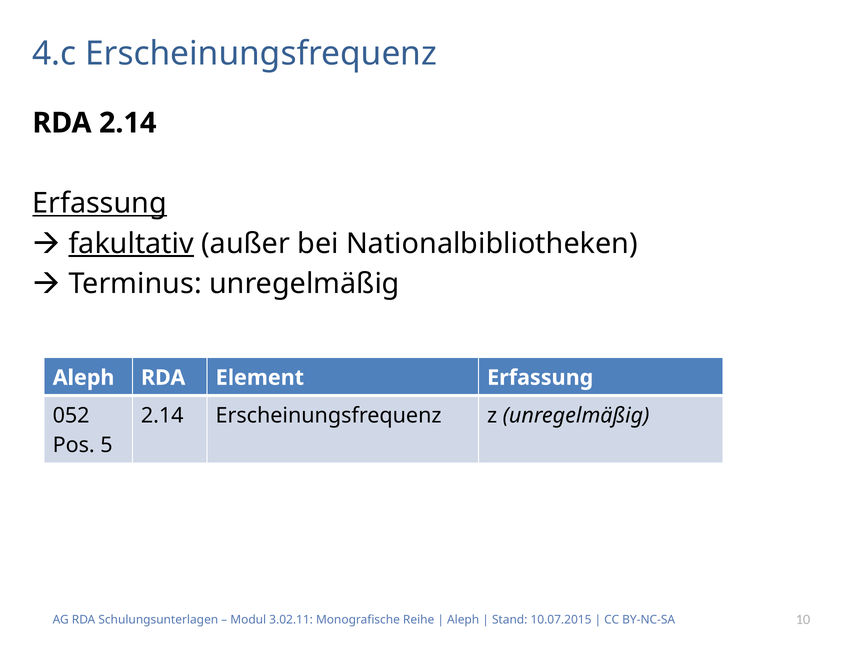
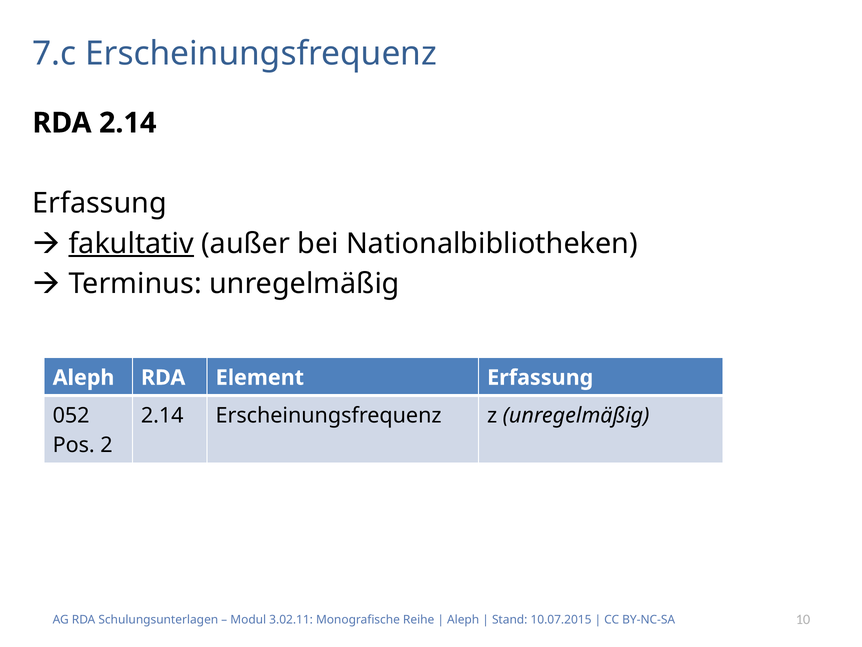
4.c: 4.c -> 7.c
Erfassung at (100, 203) underline: present -> none
5: 5 -> 2
